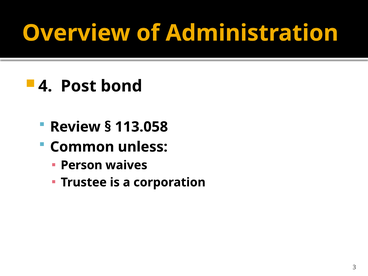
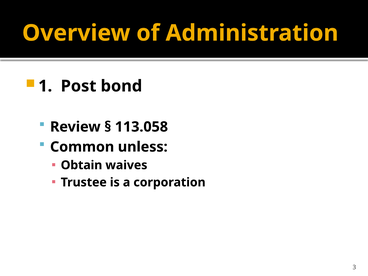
4: 4 -> 1
Person: Person -> Obtain
